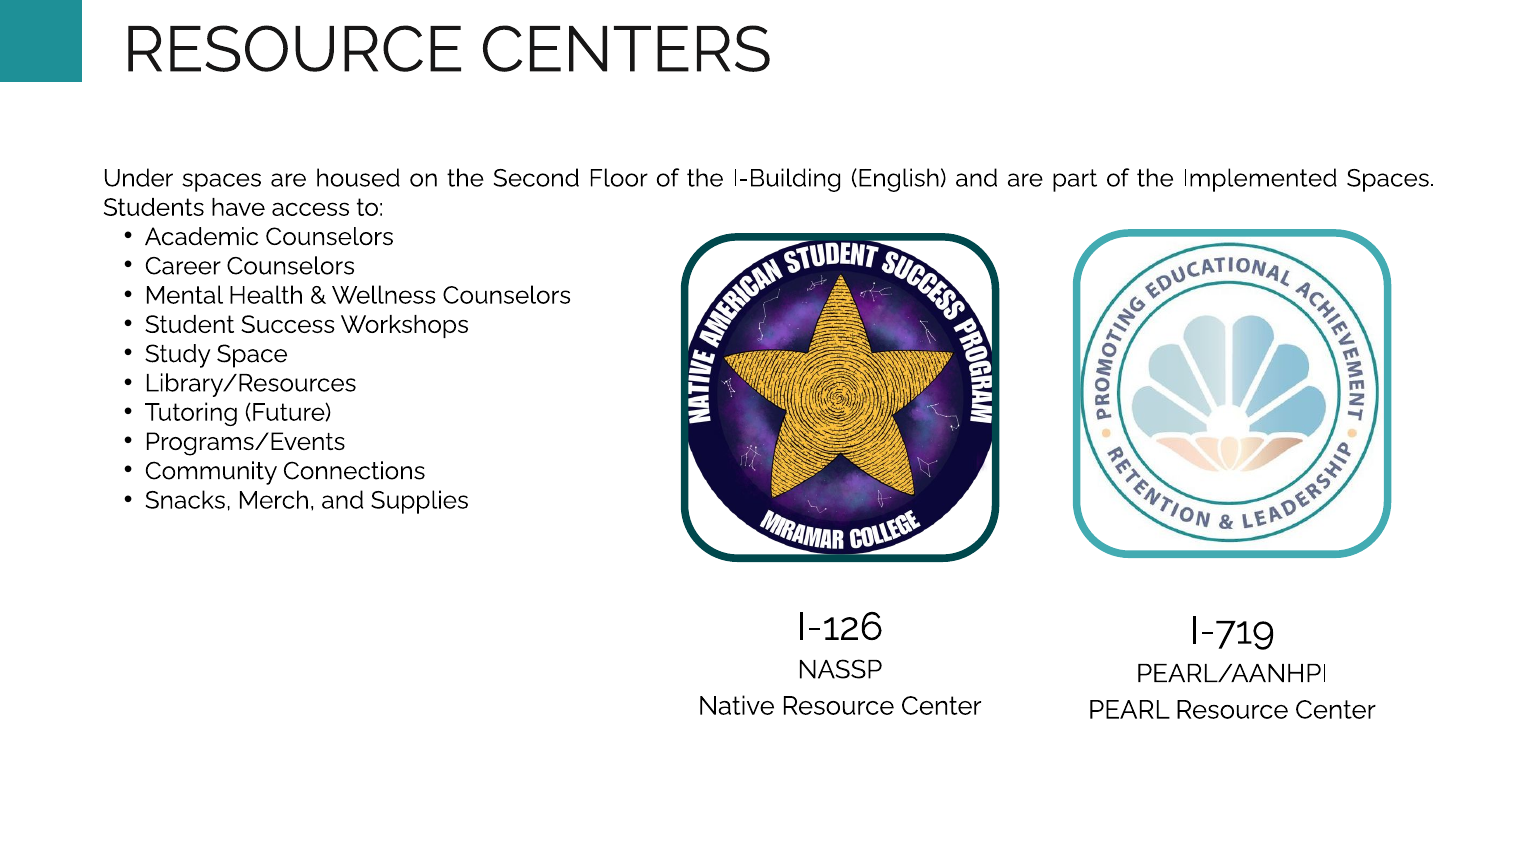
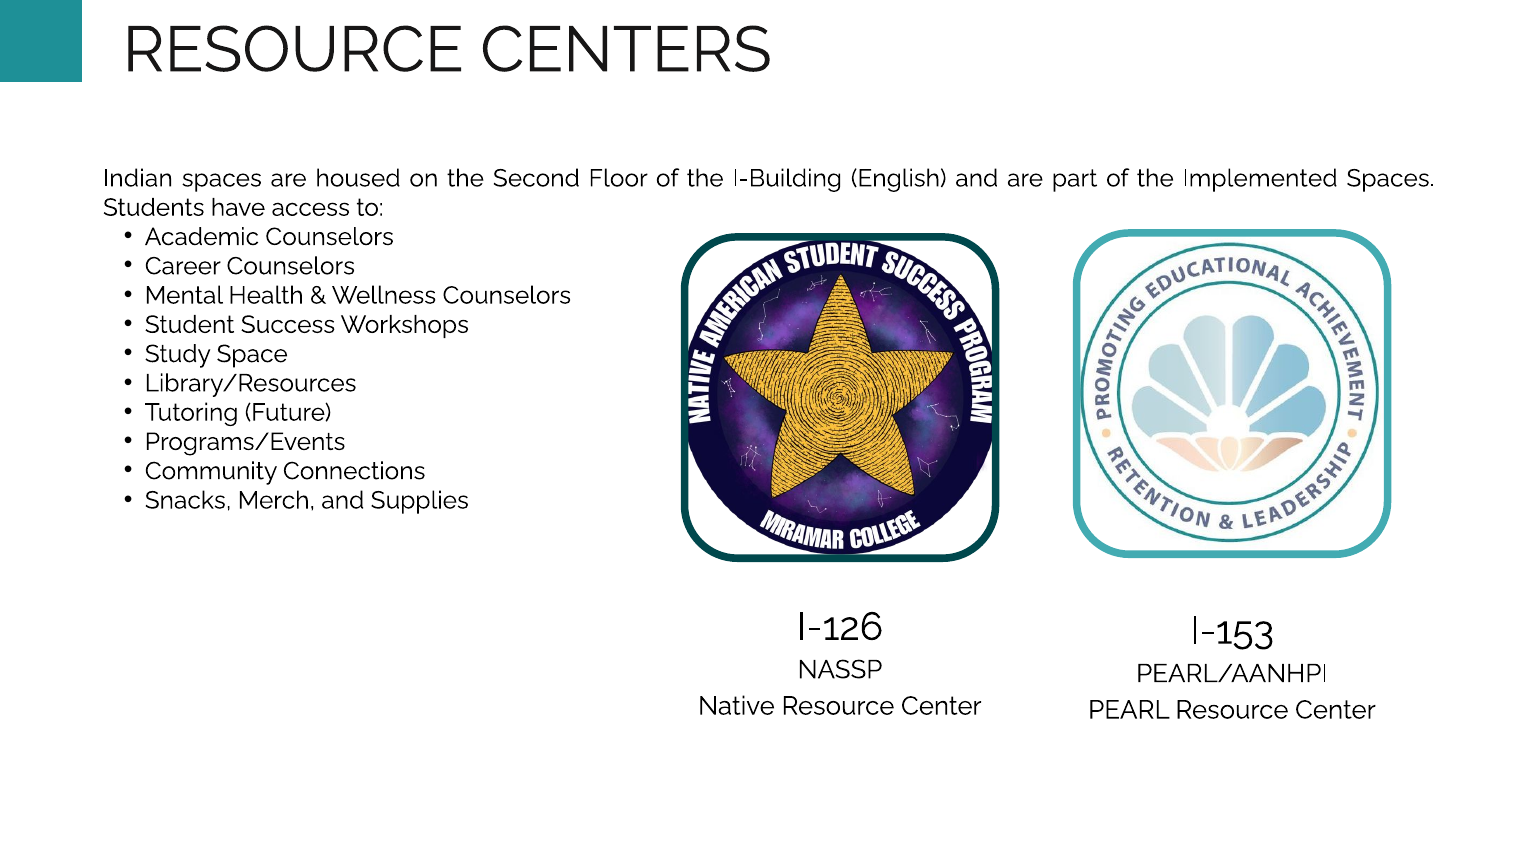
Under: Under -> Indian
I-719: I-719 -> I-153
